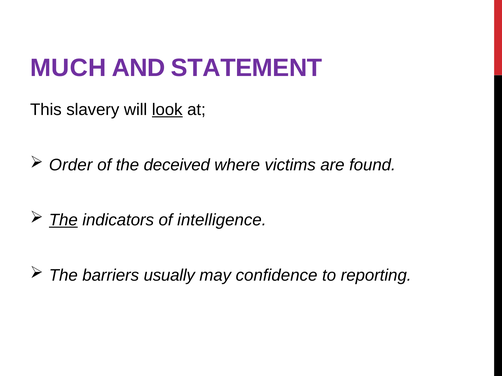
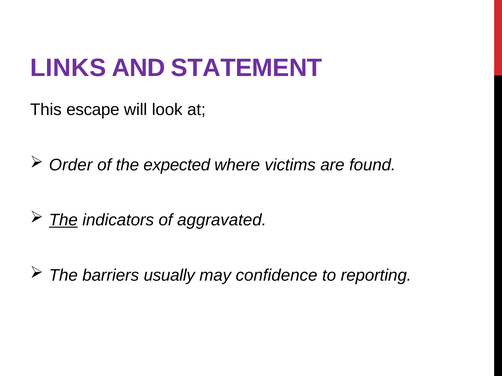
MUCH: MUCH -> LINKS
slavery: slavery -> escape
look underline: present -> none
deceived: deceived -> expected
intelligence: intelligence -> aggravated
